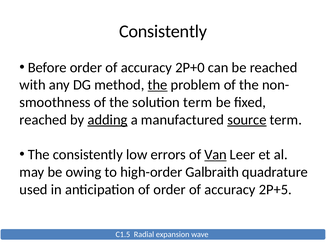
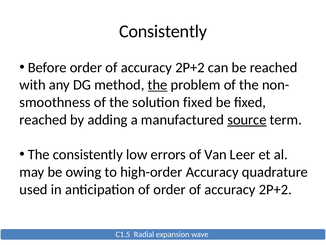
2P+0 at (190, 67): 2P+0 -> 2P+2
solution term: term -> fixed
adding underline: present -> none
Van underline: present -> none
high-order Galbraith: Galbraith -> Accuracy
2P+5 at (275, 189): 2P+5 -> 2P+2
